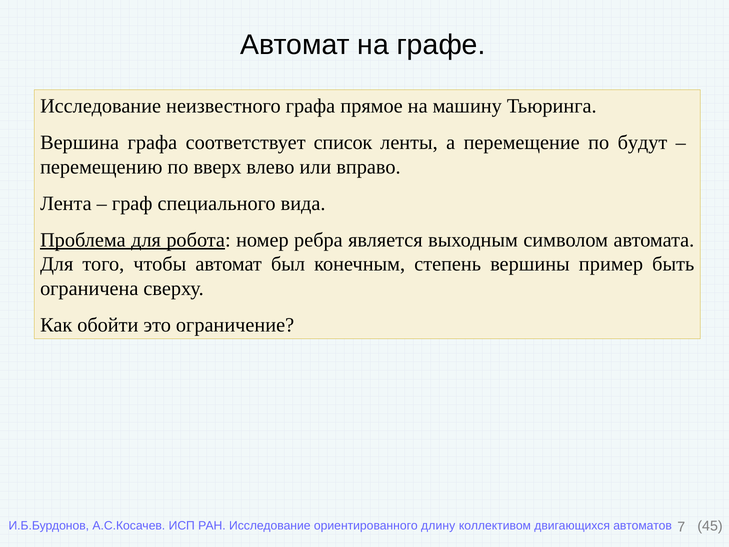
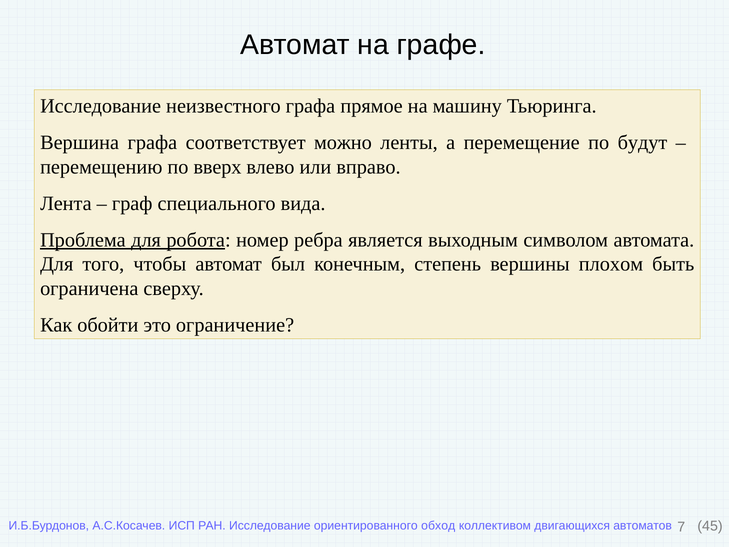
список: список -> можно
пример: пример -> плохом
длину: длину -> обход
